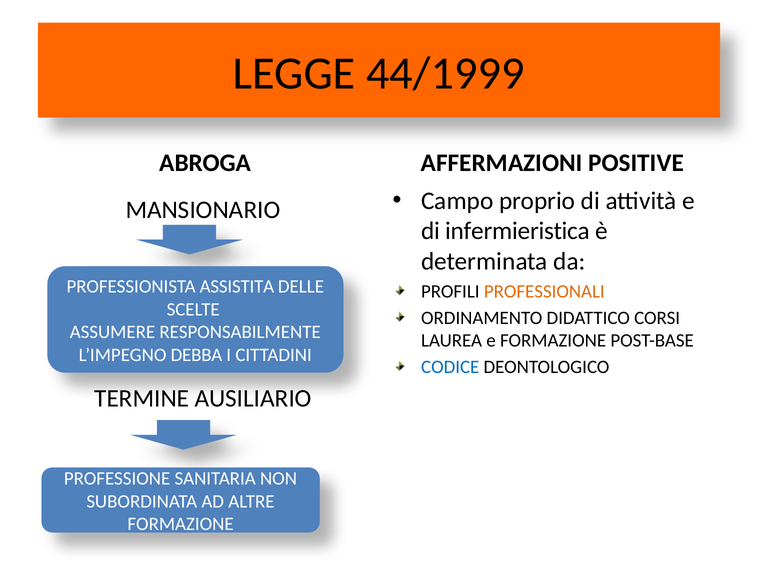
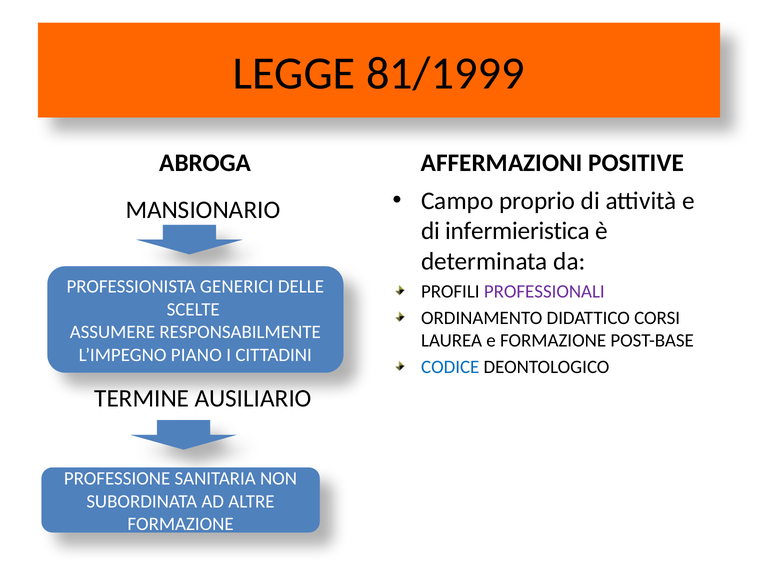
44/1999: 44/1999 -> 81/1999
ASSISTITA: ASSISTITA -> GENERICI
PROFESSIONALI colour: orange -> purple
DEBBA: DEBBA -> PIANO
